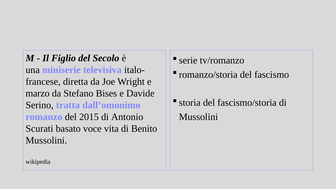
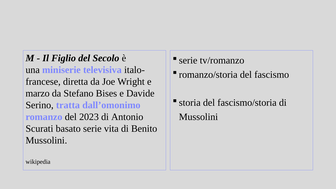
2015: 2015 -> 2023
voce: voce -> serie
